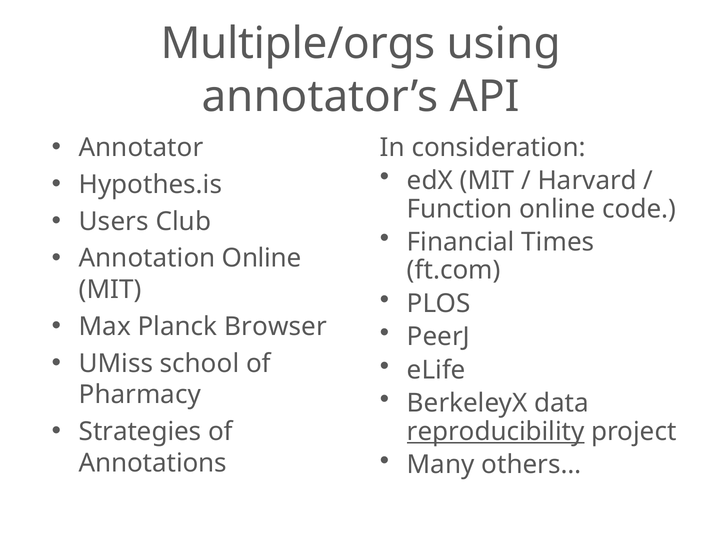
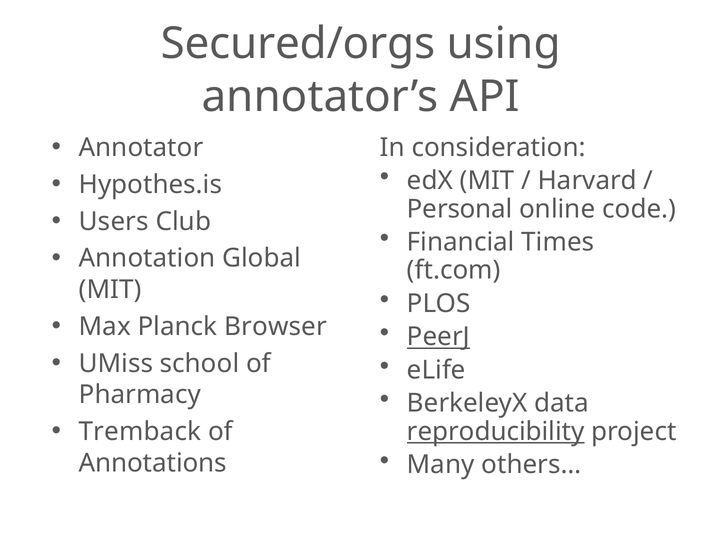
Multiple/orgs: Multiple/orgs -> Secured/orgs
Function: Function -> Personal
Annotation Online: Online -> Global
PeerJ underline: none -> present
Strategies: Strategies -> Tremback
